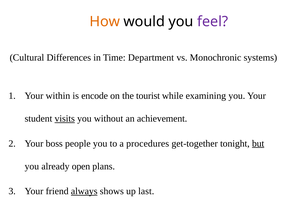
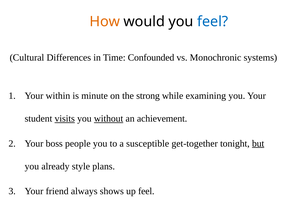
feel at (213, 22) colour: purple -> blue
Department: Department -> Confounded
encode: encode -> minute
tourist: tourist -> strong
without underline: none -> present
procedures: procedures -> susceptible
open: open -> style
always underline: present -> none
up last: last -> feel
